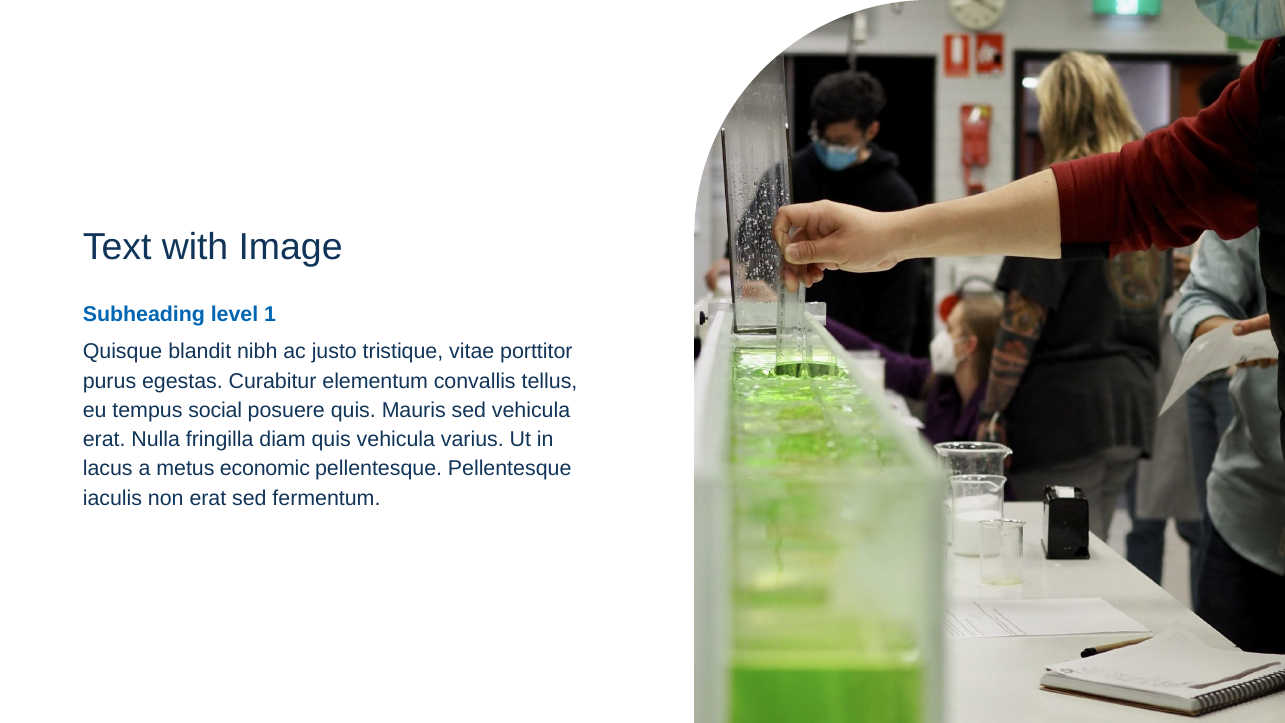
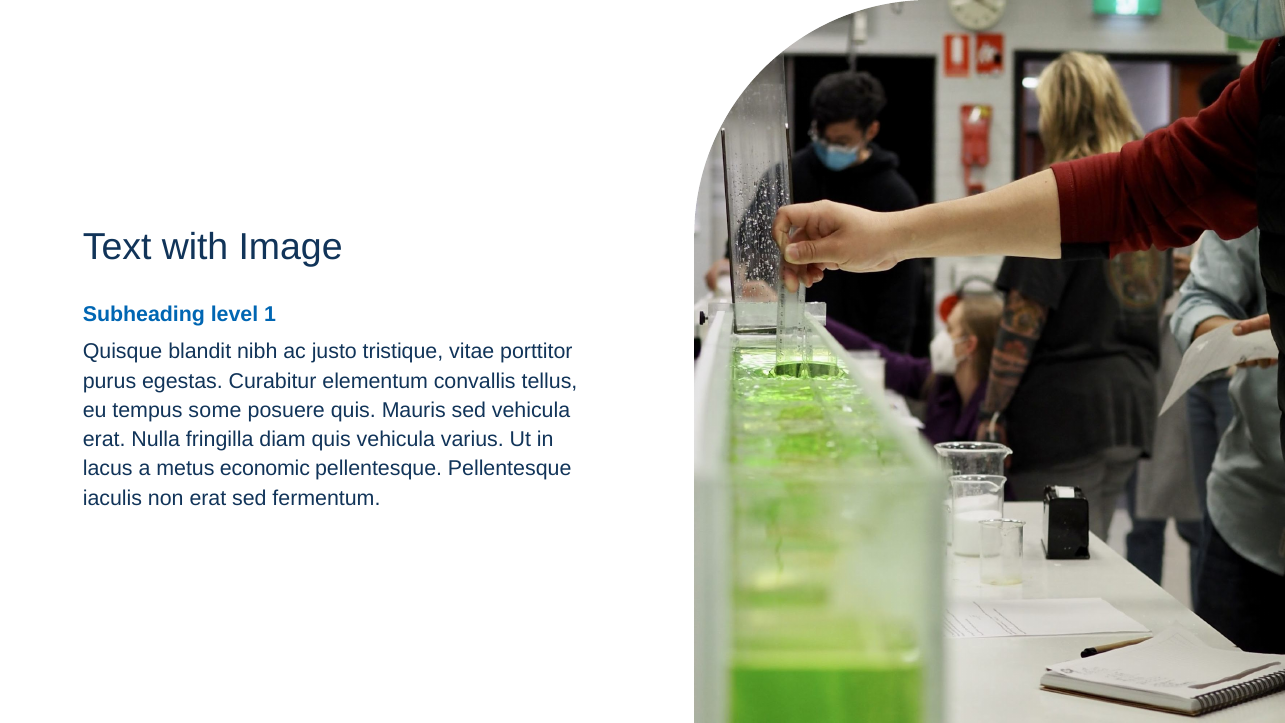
social: social -> some
